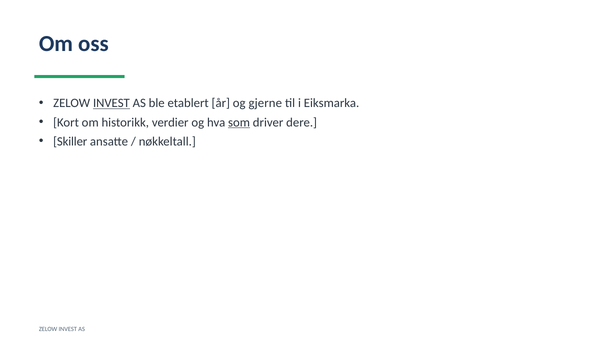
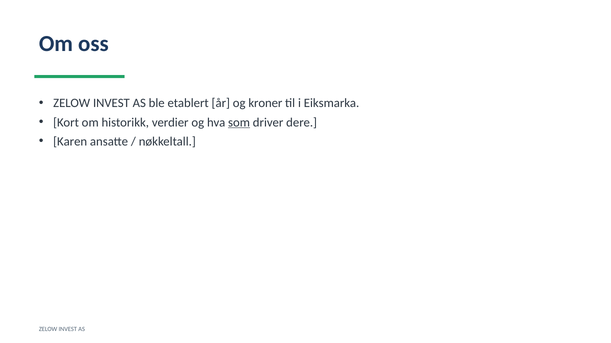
INVEST at (111, 103) underline: present -> none
gjerne: gjerne -> kroner
Skiller: Skiller -> Karen
